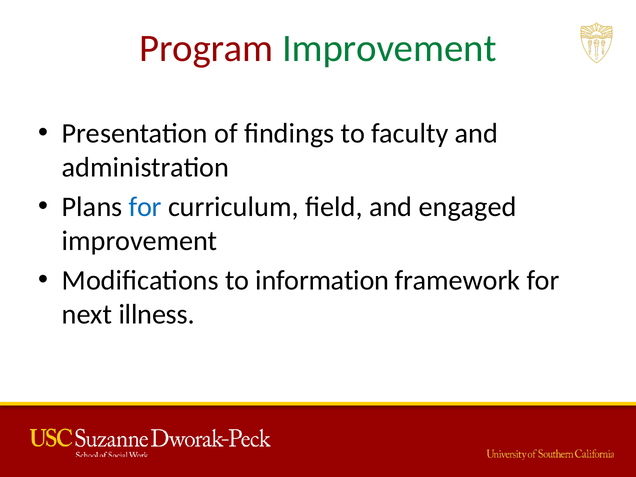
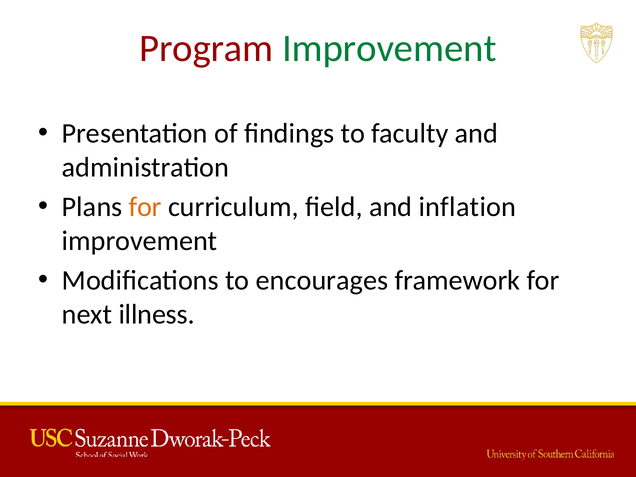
for at (145, 207) colour: blue -> orange
engaged: engaged -> inflation
information: information -> encourages
